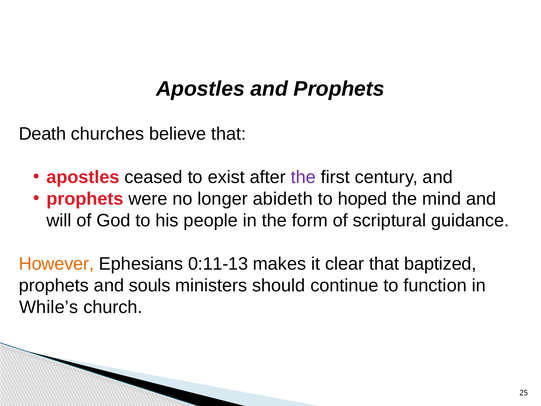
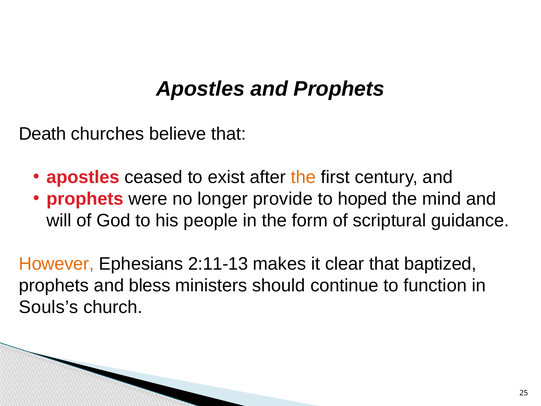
the at (303, 177) colour: purple -> orange
abideth: abideth -> provide
0:11-13: 0:11-13 -> 2:11-13
souls: souls -> bless
While’s: While’s -> Souls’s
